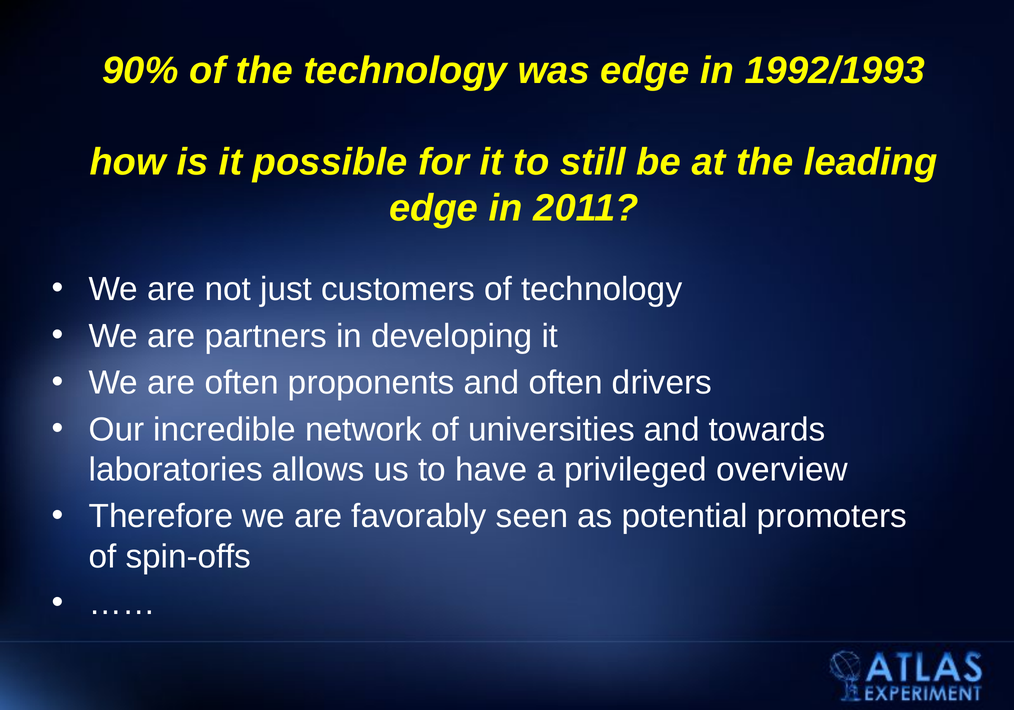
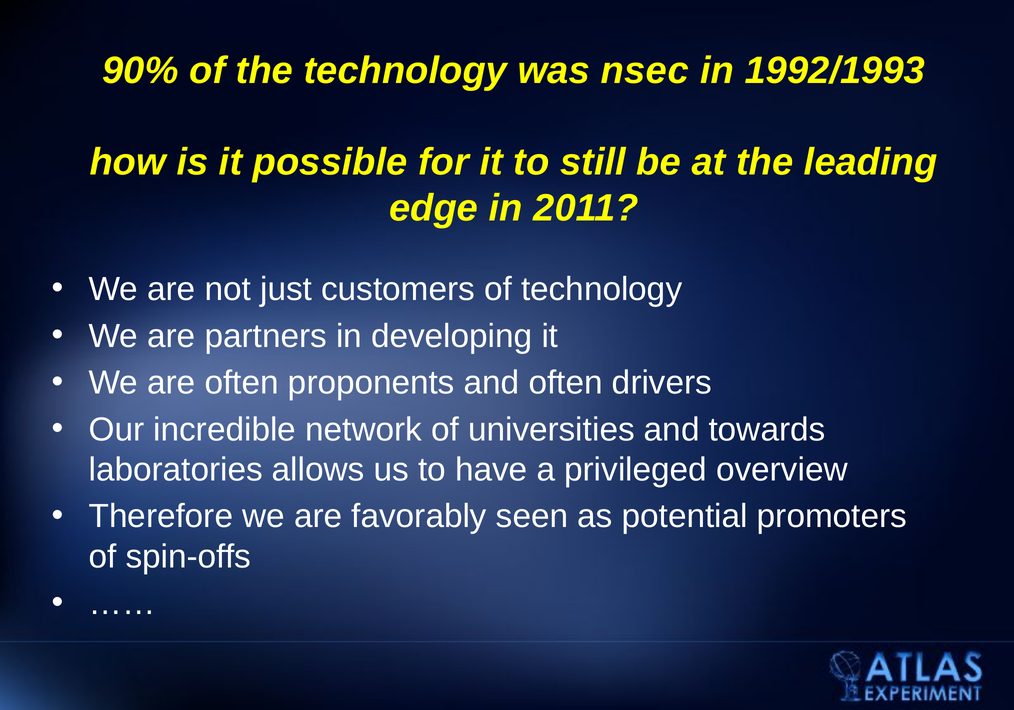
was edge: edge -> nsec
